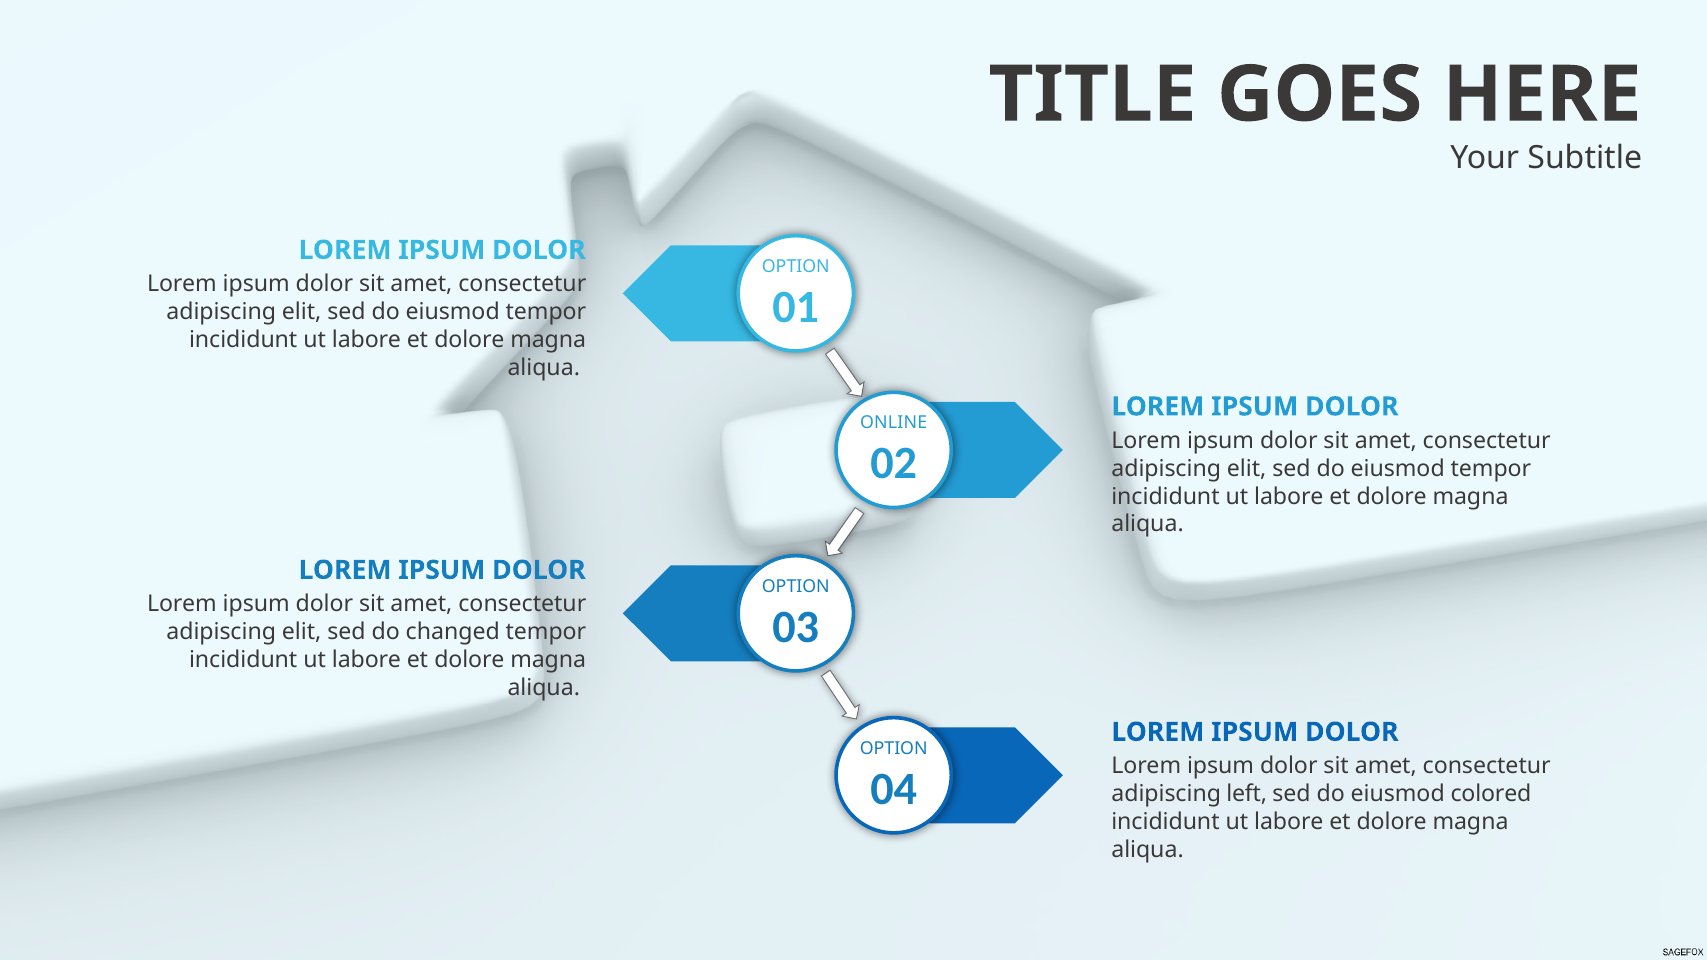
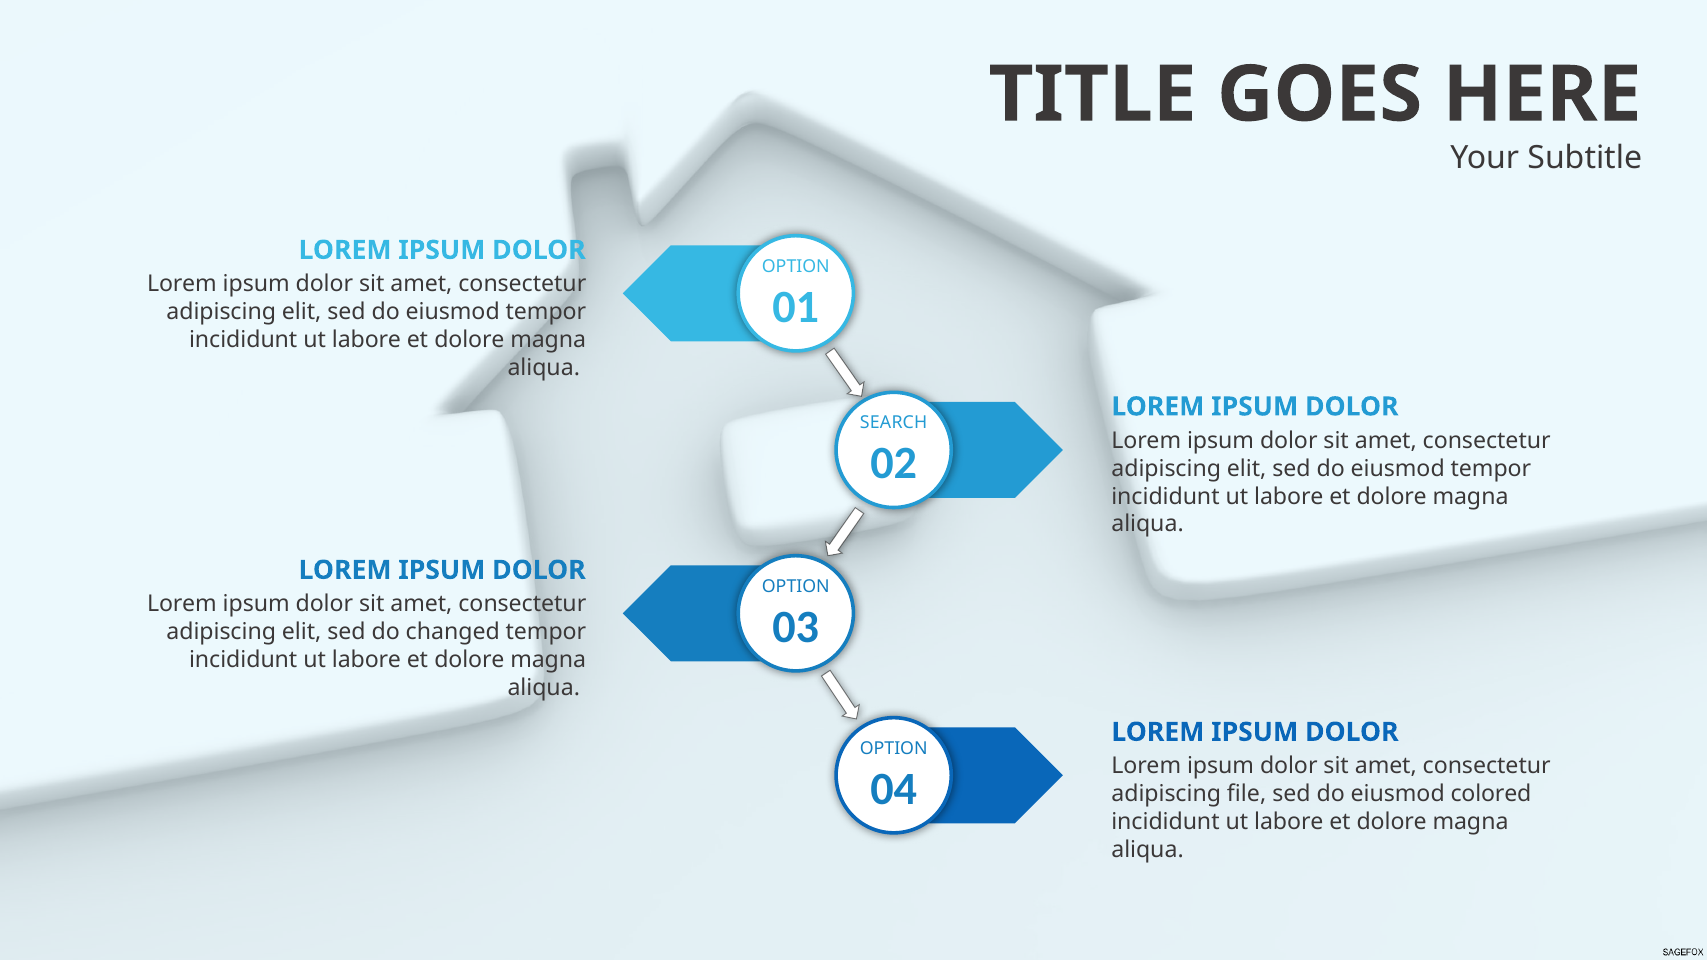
ONLINE: ONLINE -> SEARCH
left: left -> file
